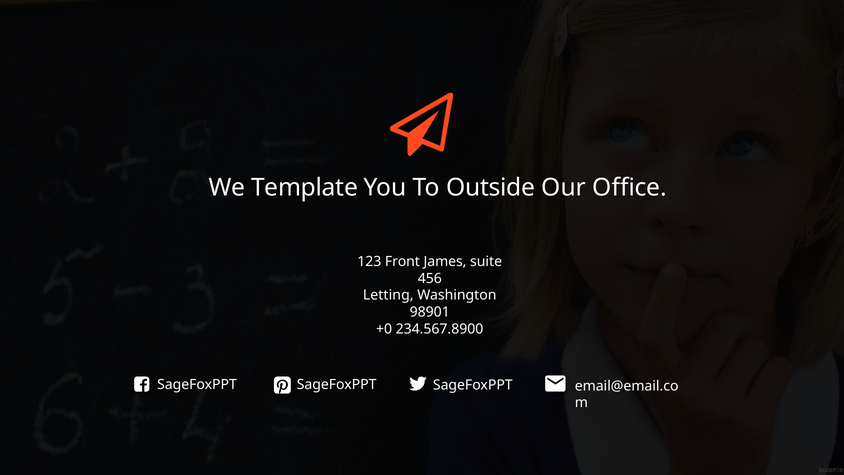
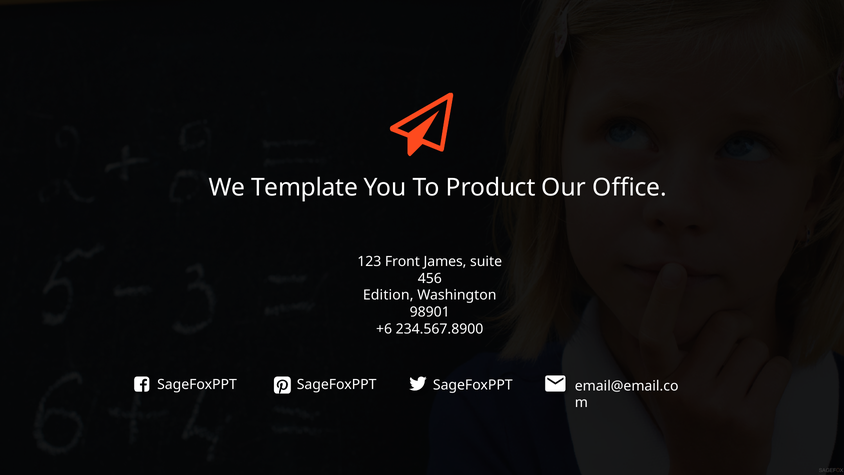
Outside: Outside -> Product
Letting: Letting -> Edition
+0: +0 -> +6
